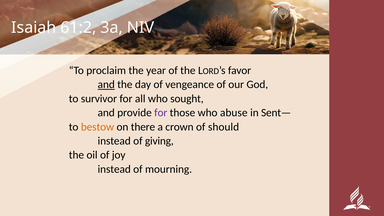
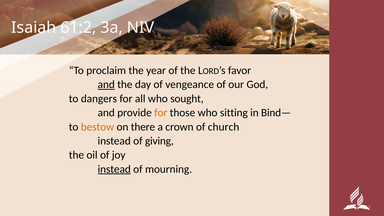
survivor: survivor -> dangers
for at (161, 113) colour: purple -> orange
abuse: abuse -> sitting
Sent—: Sent— -> Bind—
should: should -> church
instead at (114, 169) underline: none -> present
